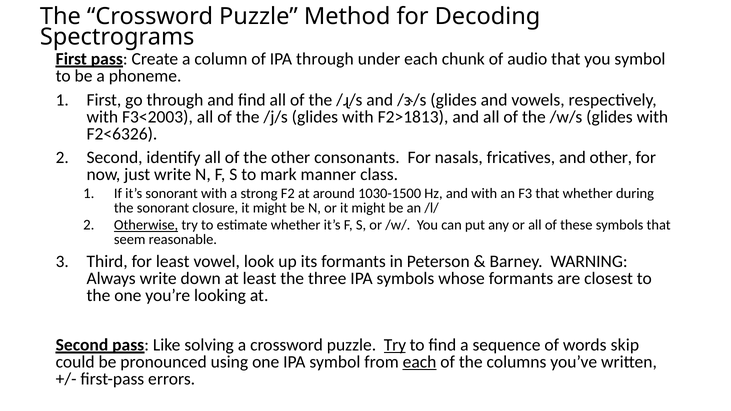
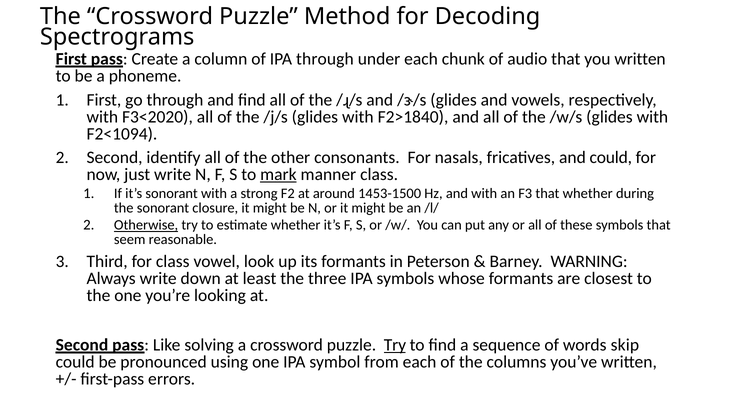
you symbol: symbol -> written
F3<2003: F3<2003 -> F3<2020
F2>1813: F2>1813 -> F2>1840
F2<6326: F2<6326 -> F2<1094
and other: other -> could
mark underline: none -> present
1030-1500: 1030-1500 -> 1453-1500
for least: least -> class
each at (420, 362) underline: present -> none
